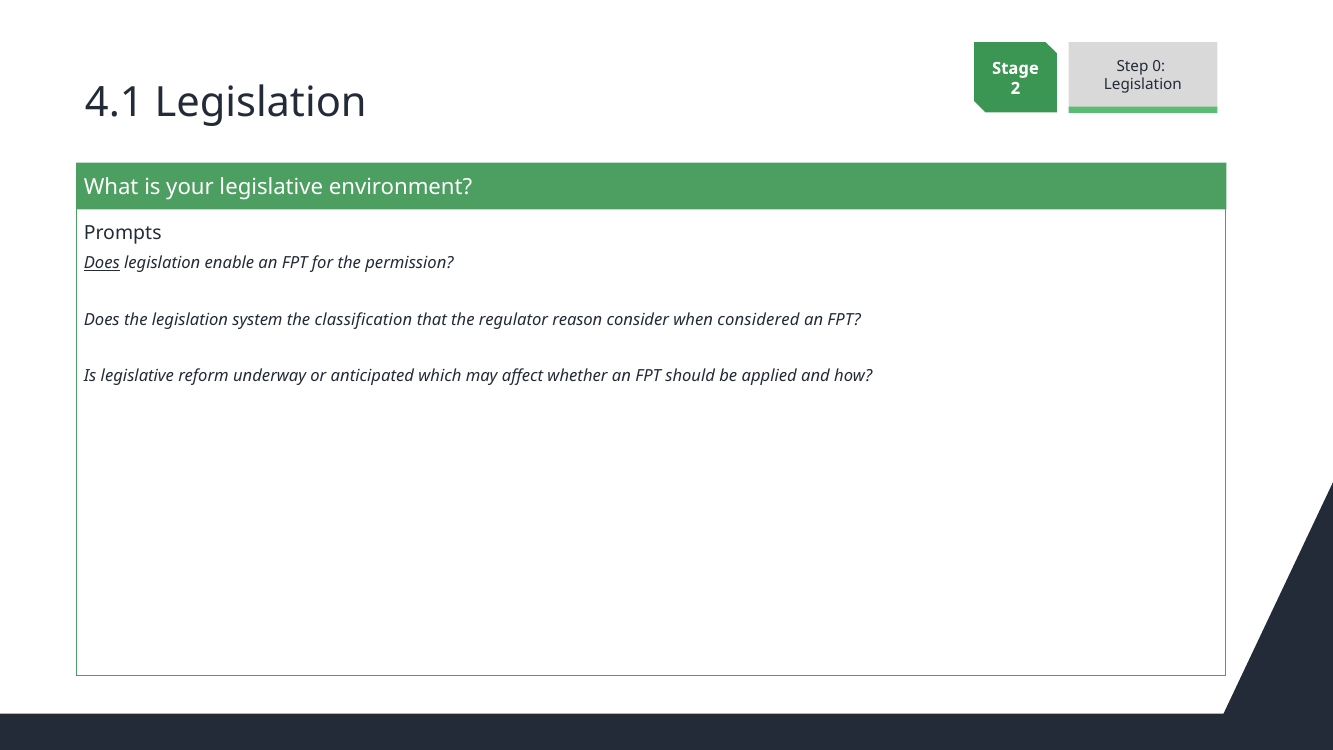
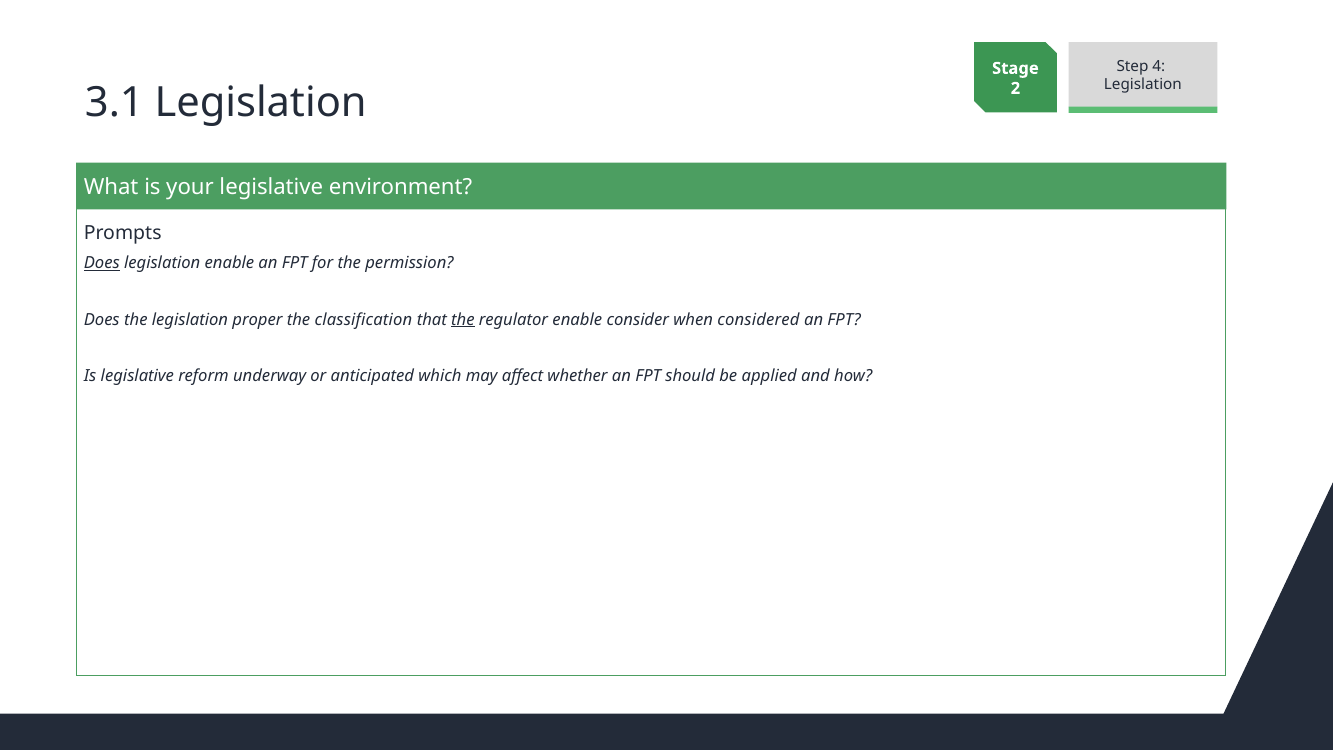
0: 0 -> 4
4.1: 4.1 -> 3.1
system: system -> proper
the at (463, 320) underline: none -> present
regulator reason: reason -> enable
